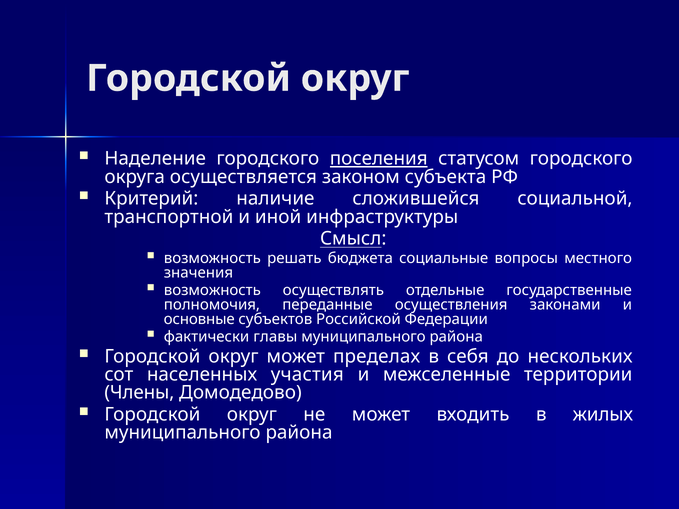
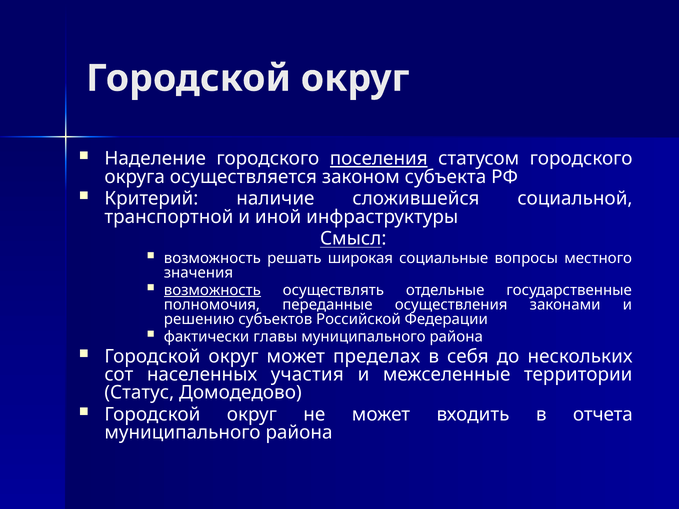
бюджета: бюджета -> широкая
возможность at (212, 290) underline: none -> present
основные: основные -> решению
Члены: Члены -> Статус
жилых: жилых -> отчета
